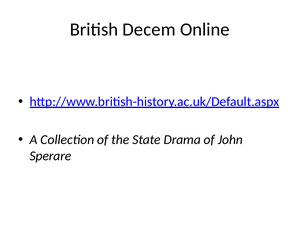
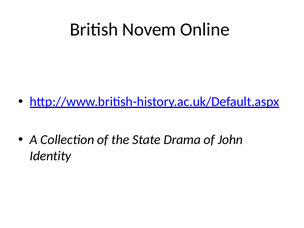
Decem: Decem -> Novem
Sperare: Sperare -> Identity
